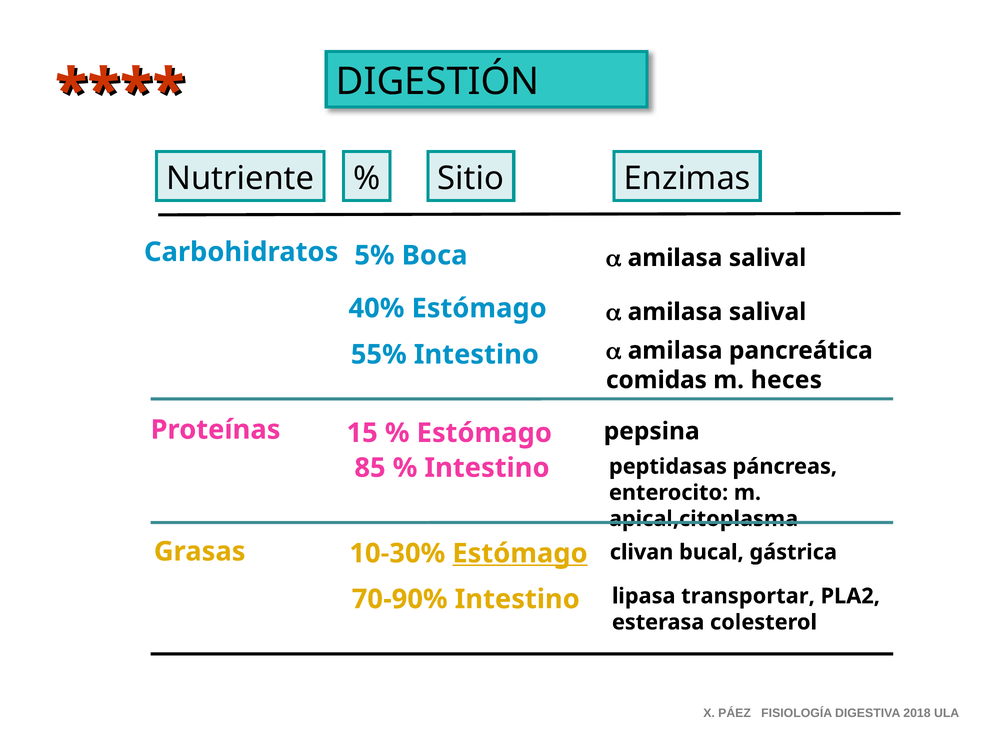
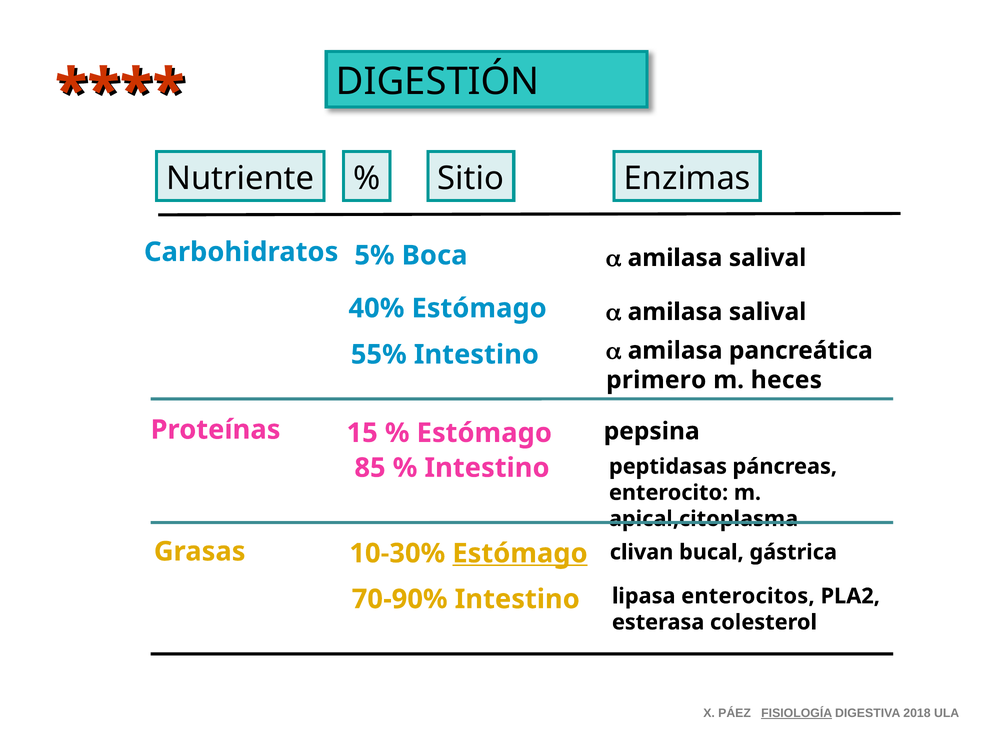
comidas: comidas -> primero
transportar: transportar -> enterocitos
FISIOLOGÍA underline: none -> present
